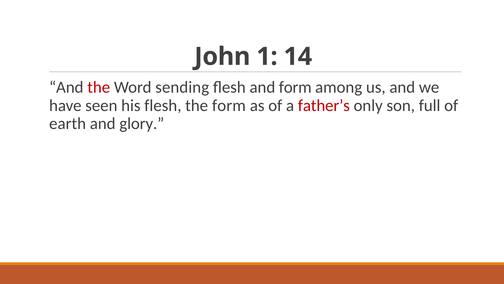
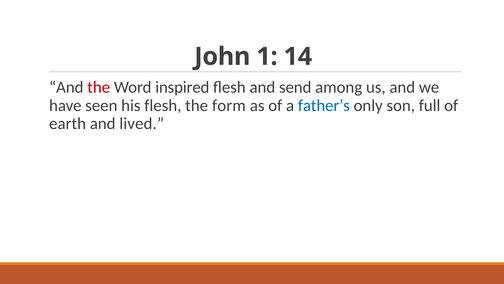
sending: sending -> inspired
and form: form -> send
father’s colour: red -> blue
glory: glory -> lived
